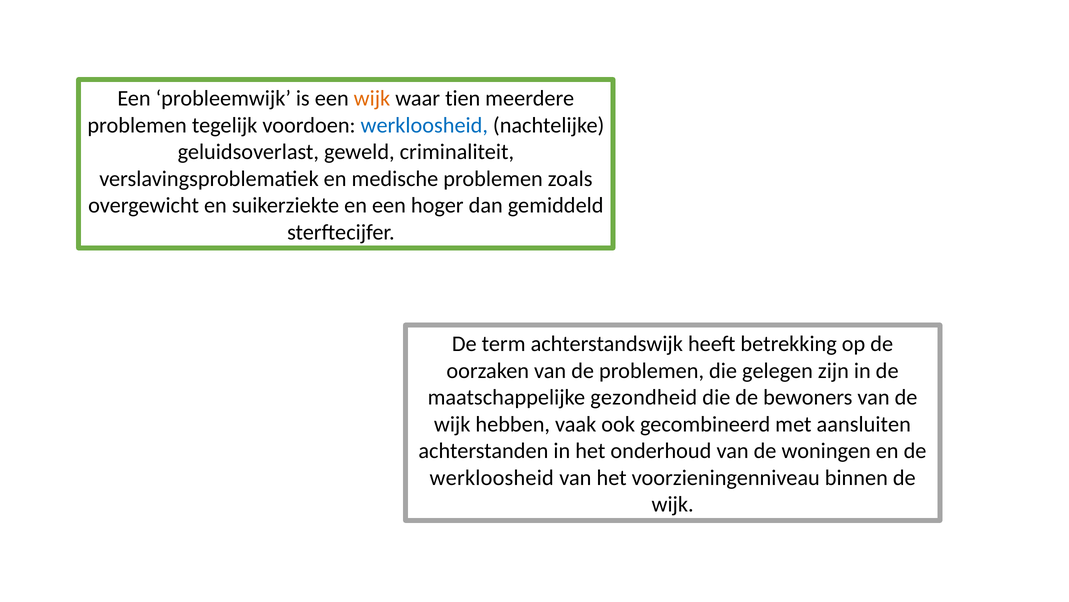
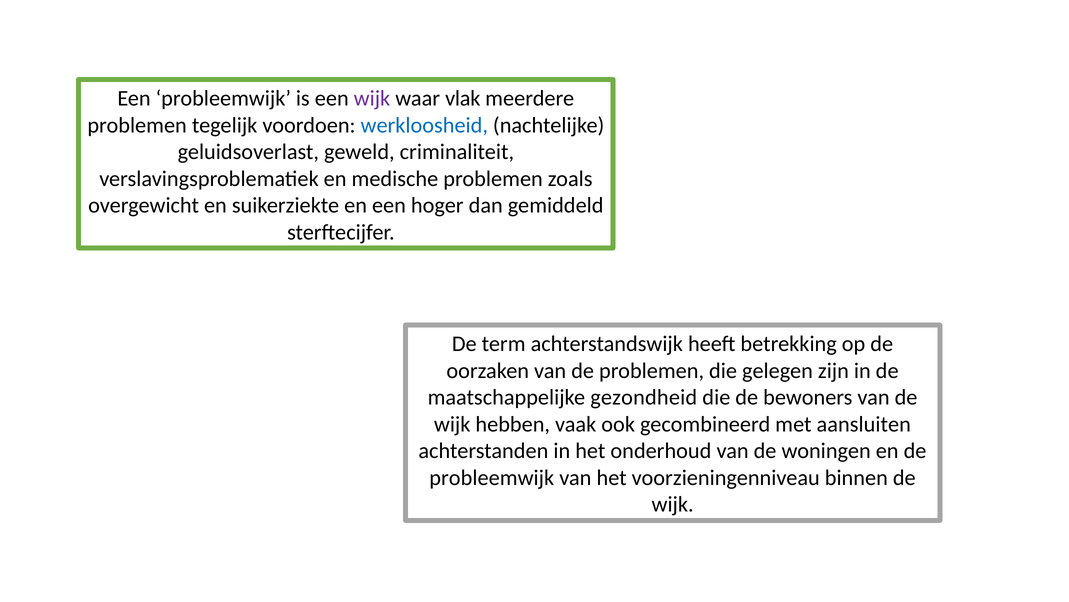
wijk at (372, 98) colour: orange -> purple
tien: tien -> vlak
werkloosheid at (492, 477): werkloosheid -> probleemwijk
